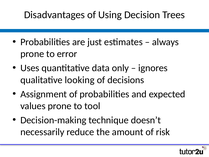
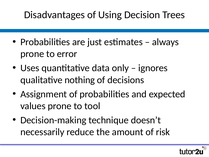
looking: looking -> nothing
